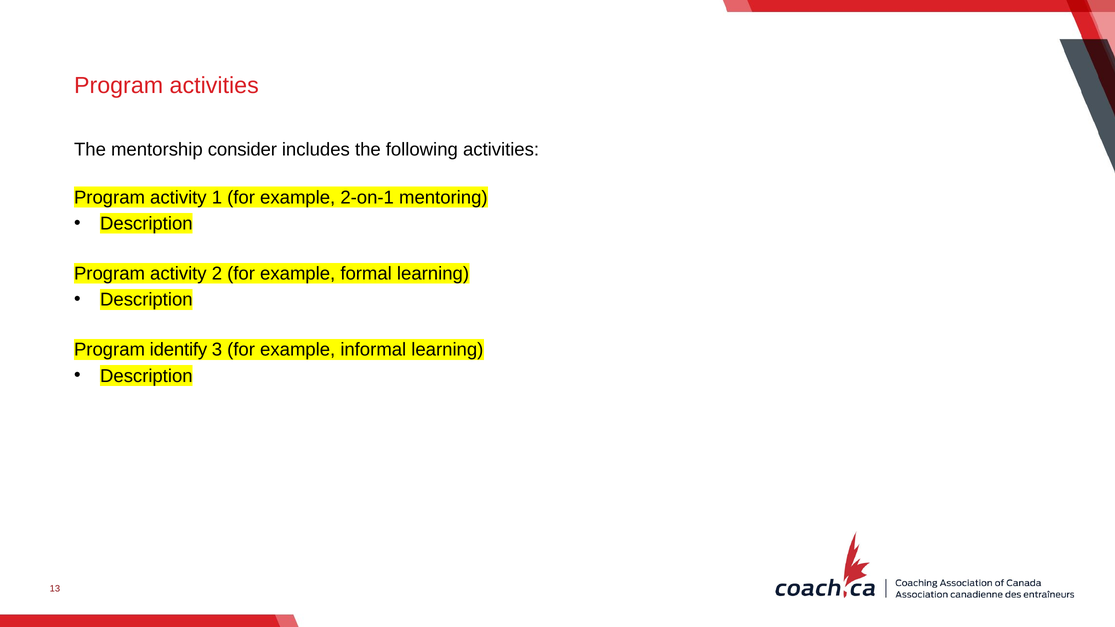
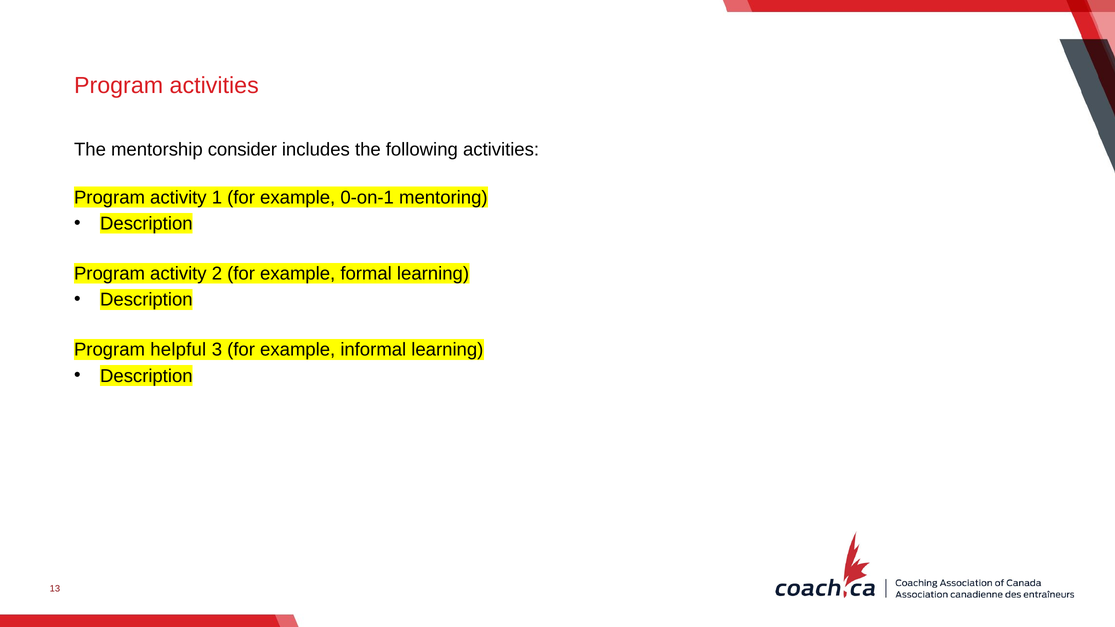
2-on-1: 2-on-1 -> 0-on-1
identify: identify -> helpful
